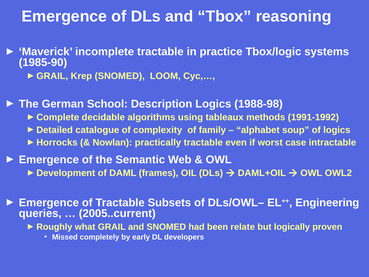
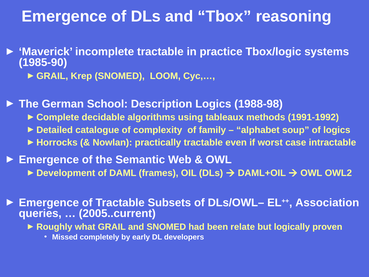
Engineering: Engineering -> Association
